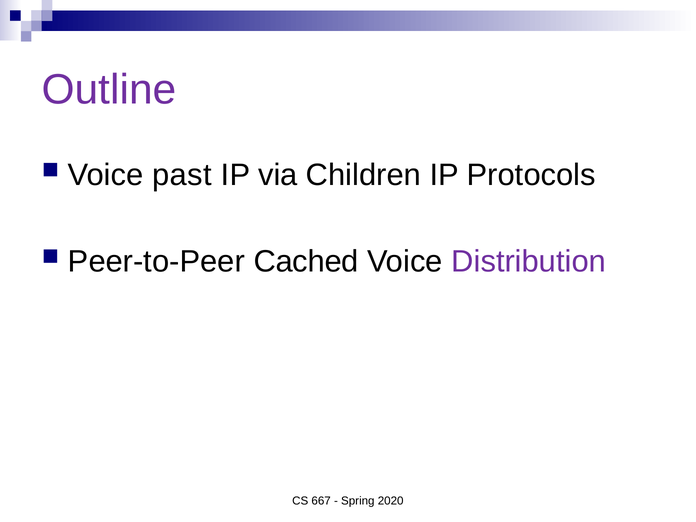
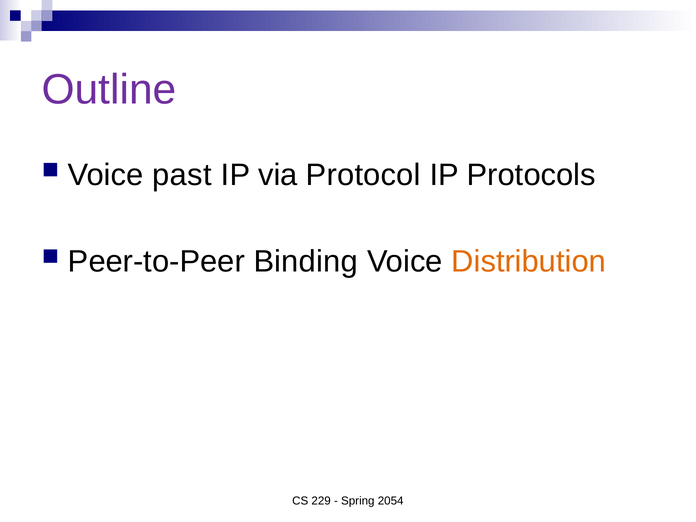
Children: Children -> Protocol
Cached: Cached -> Binding
Distribution colour: purple -> orange
667: 667 -> 229
2020: 2020 -> 2054
